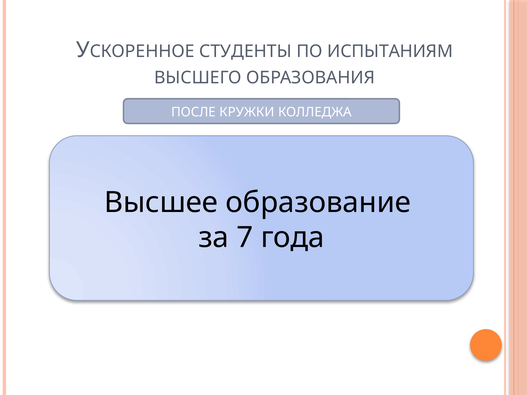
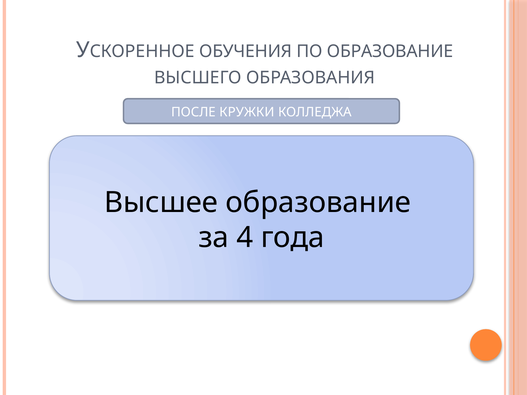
СТУДЕНТЫ: СТУДЕНТЫ -> ОБУЧЕНИЯ
ПО ИСПЫТАНИЯМ: ИСПЫТАНИЯМ -> ОБРАЗОВАНИЕ
7: 7 -> 4
